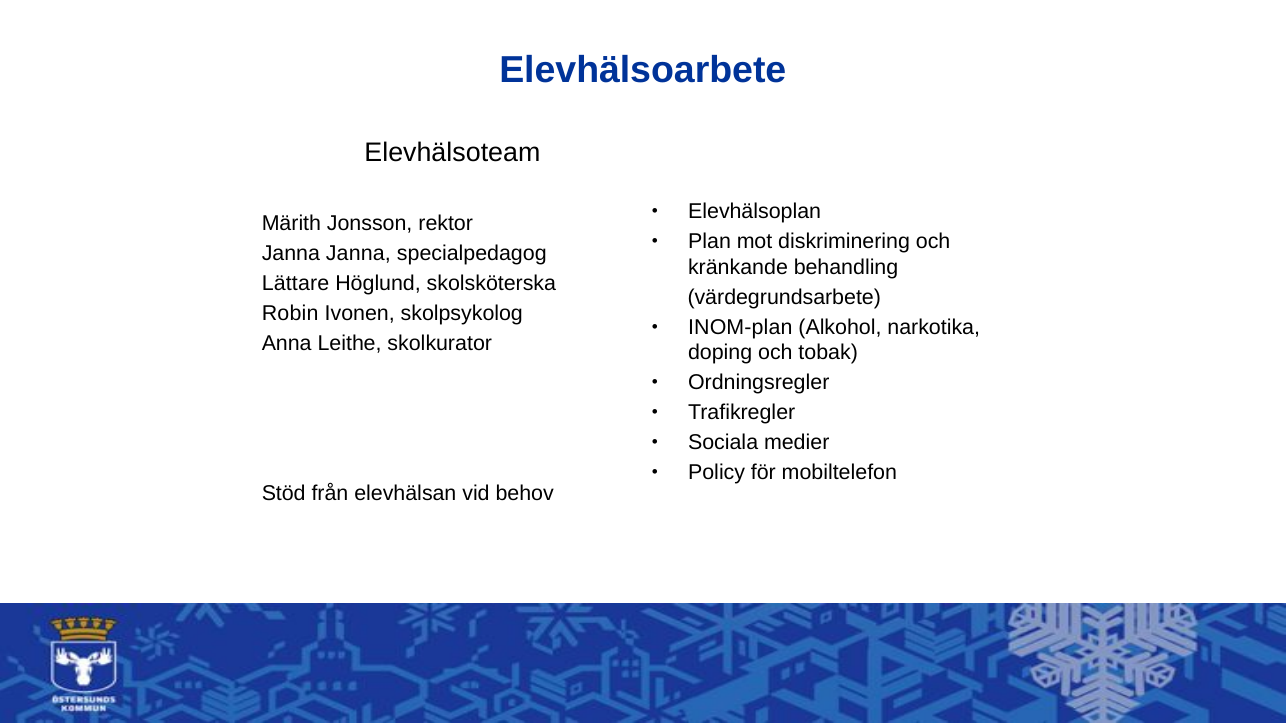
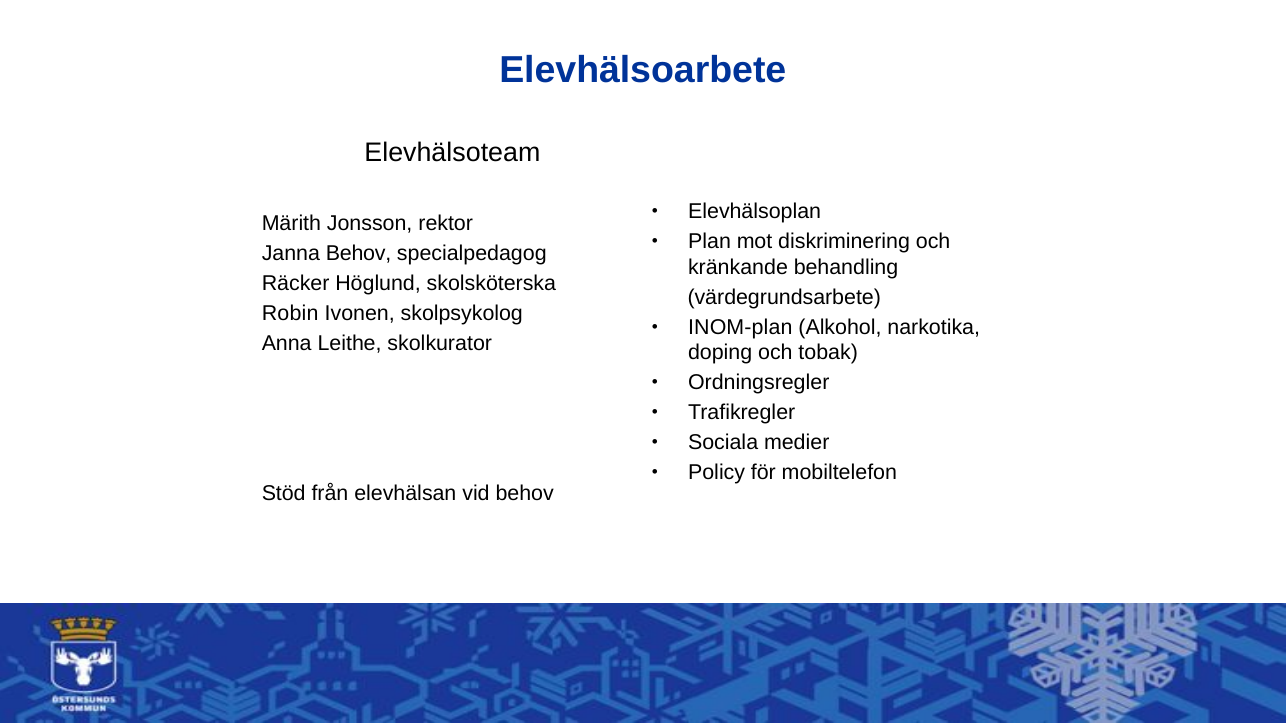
Janna Janna: Janna -> Behov
Lättare: Lättare -> Räcker
